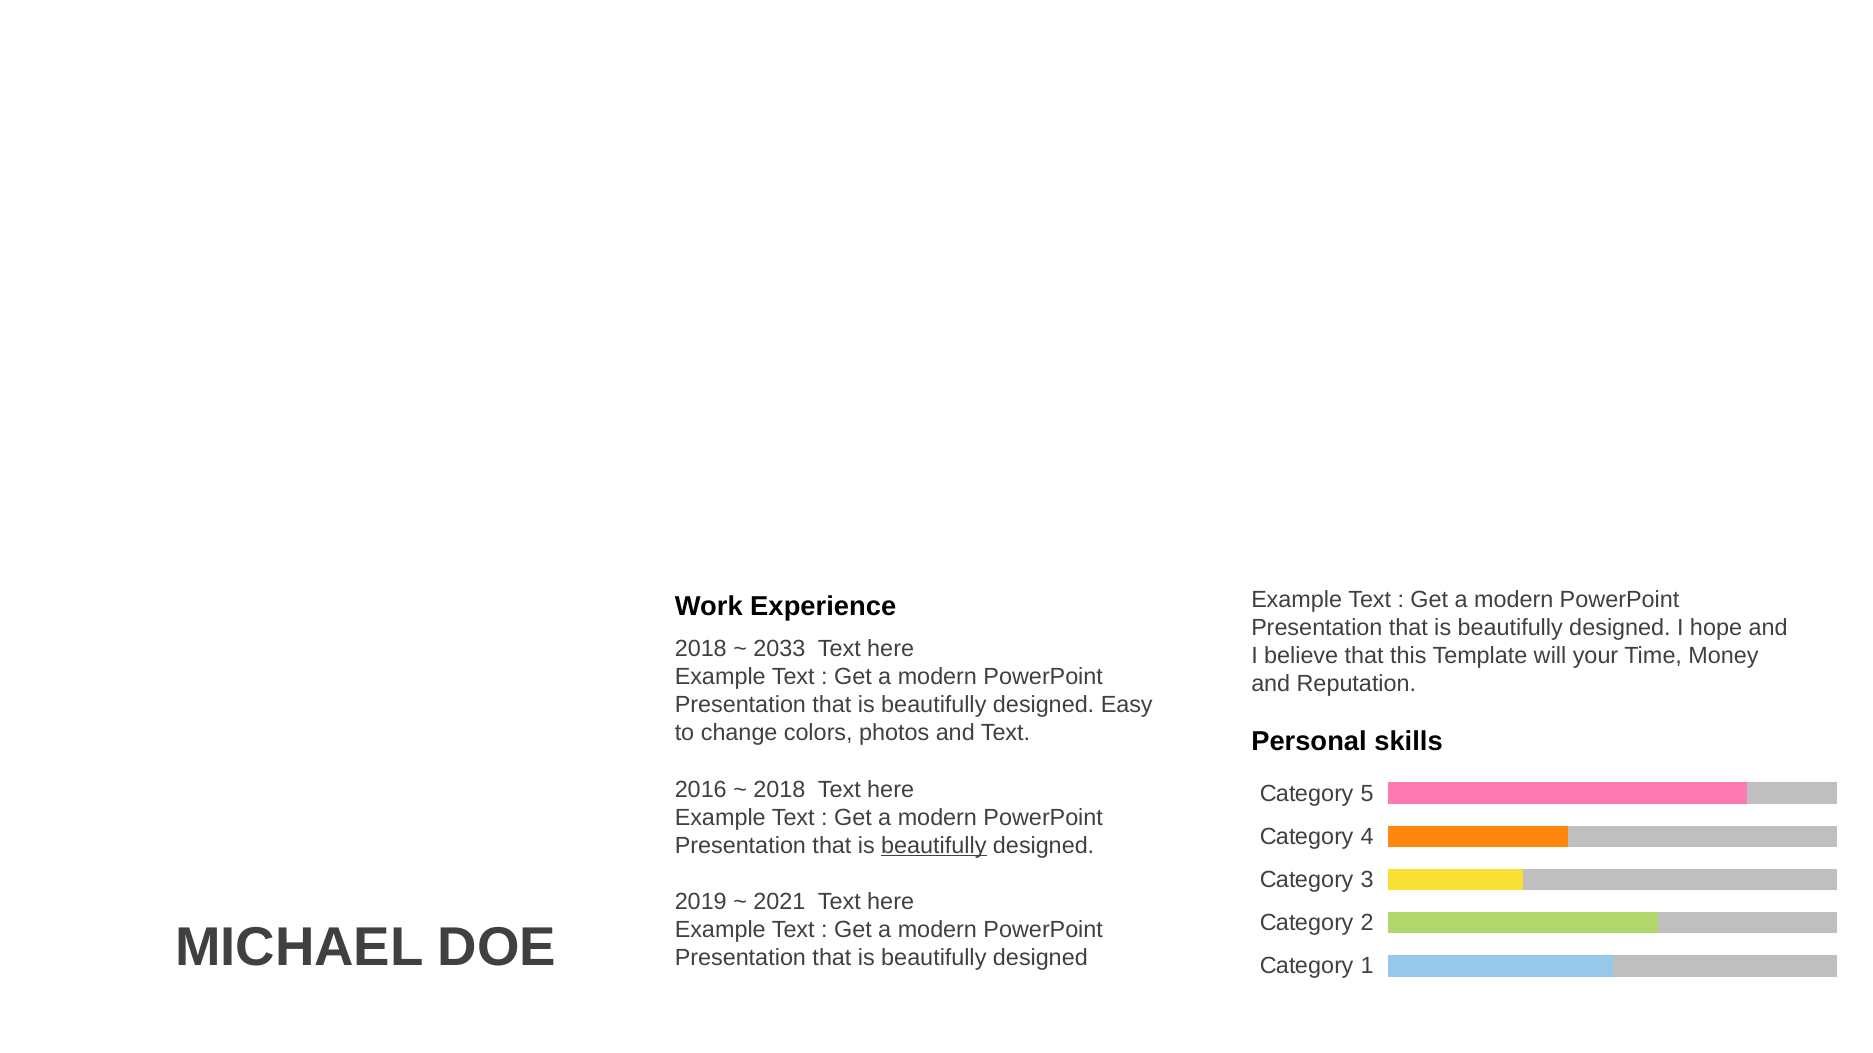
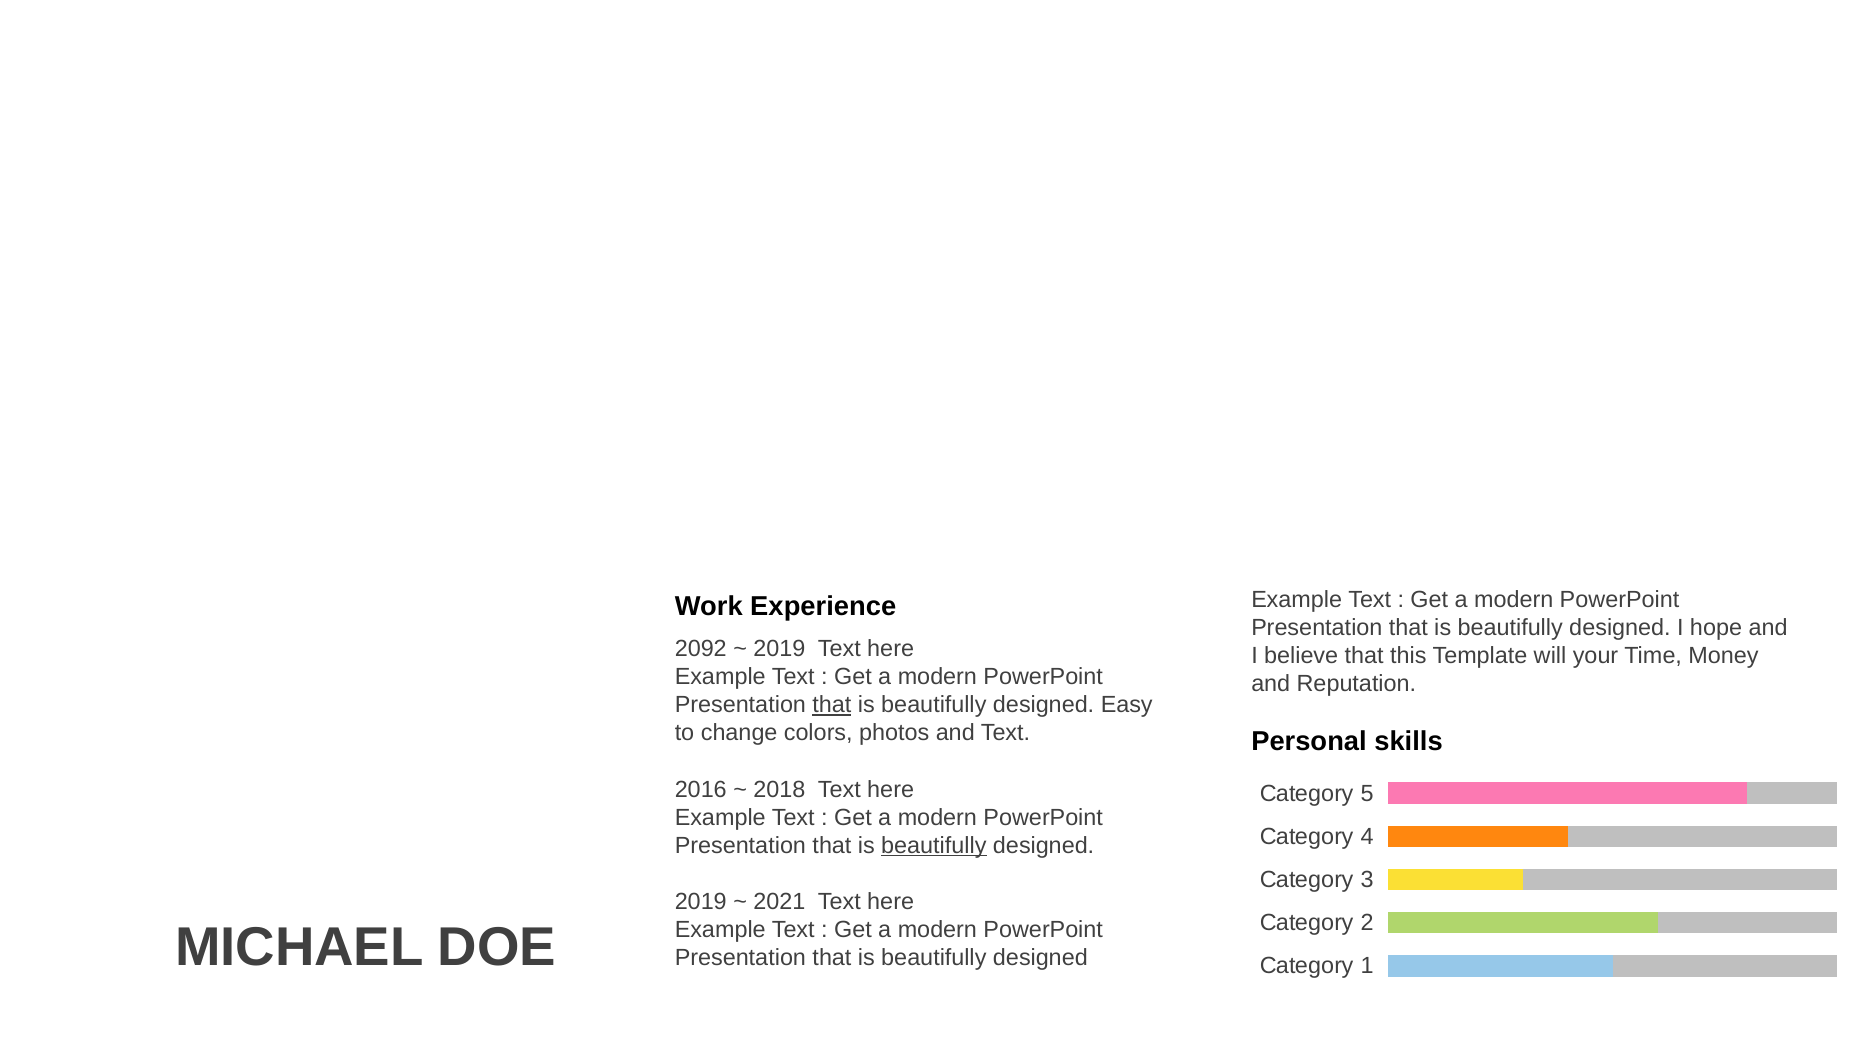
2018 at (701, 649): 2018 -> 2092
2033 at (779, 649): 2033 -> 2019
that at (832, 705) underline: none -> present
